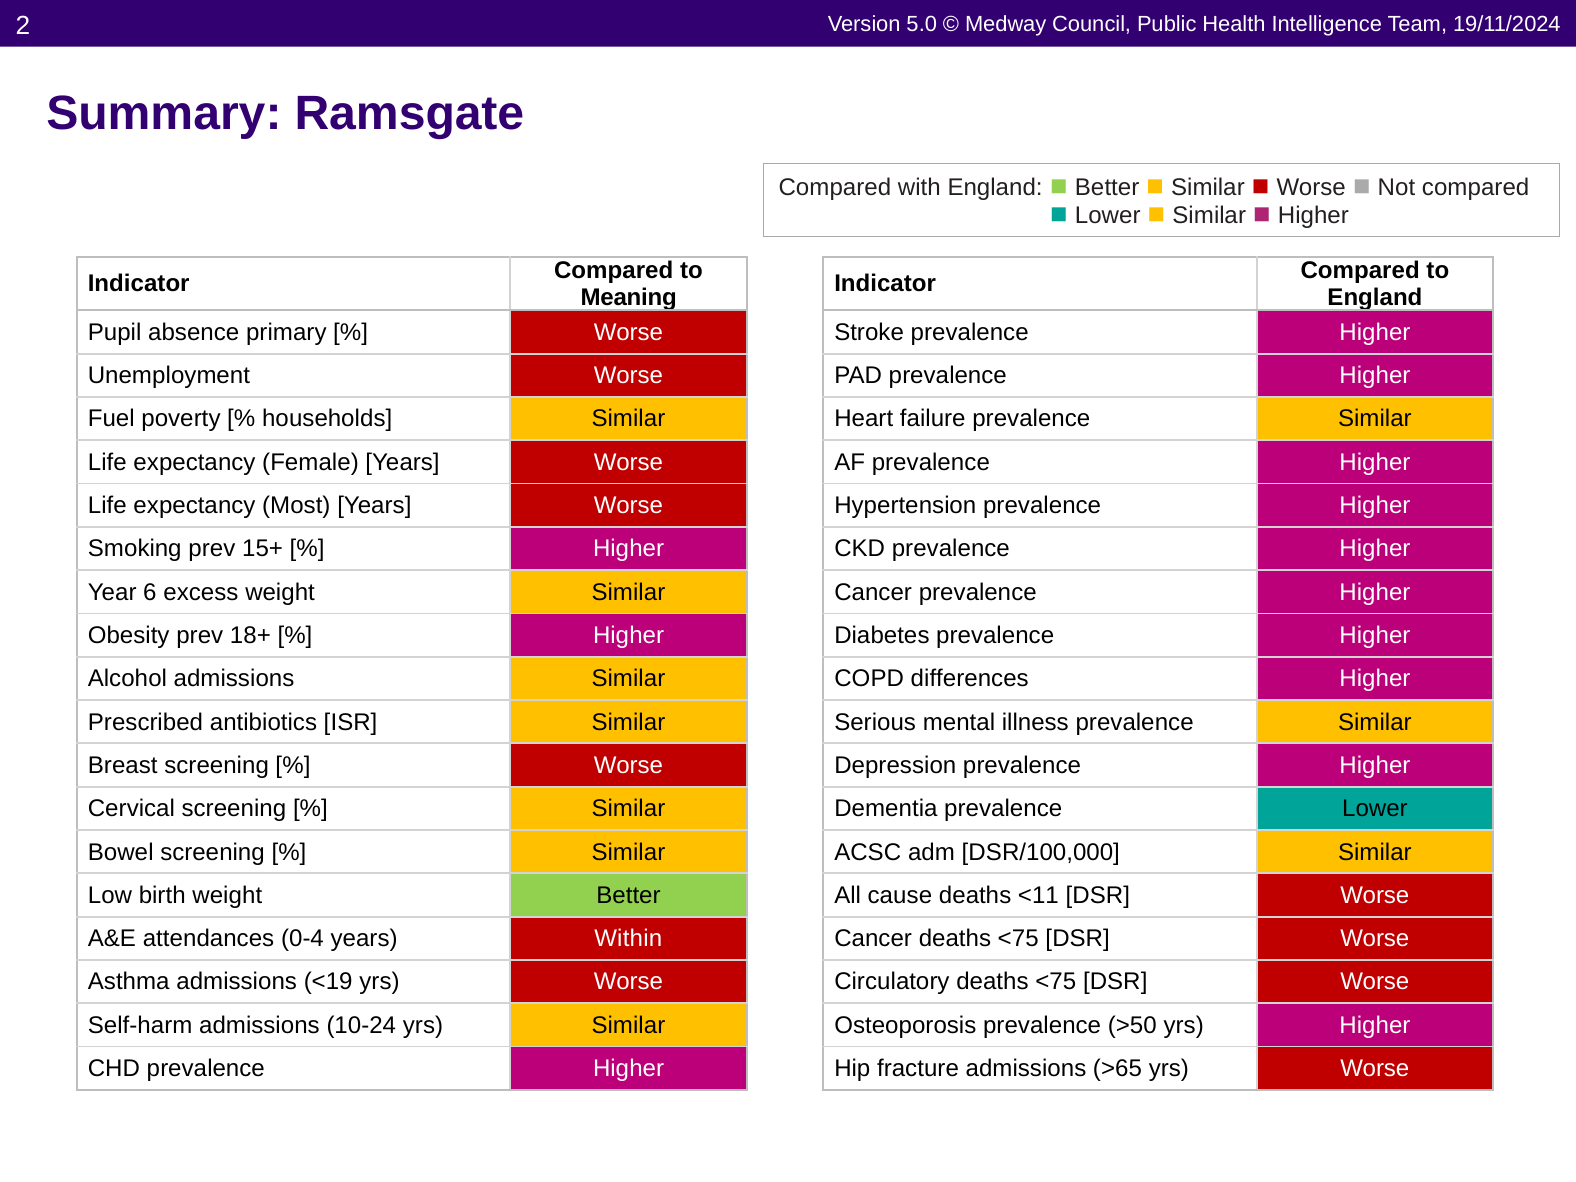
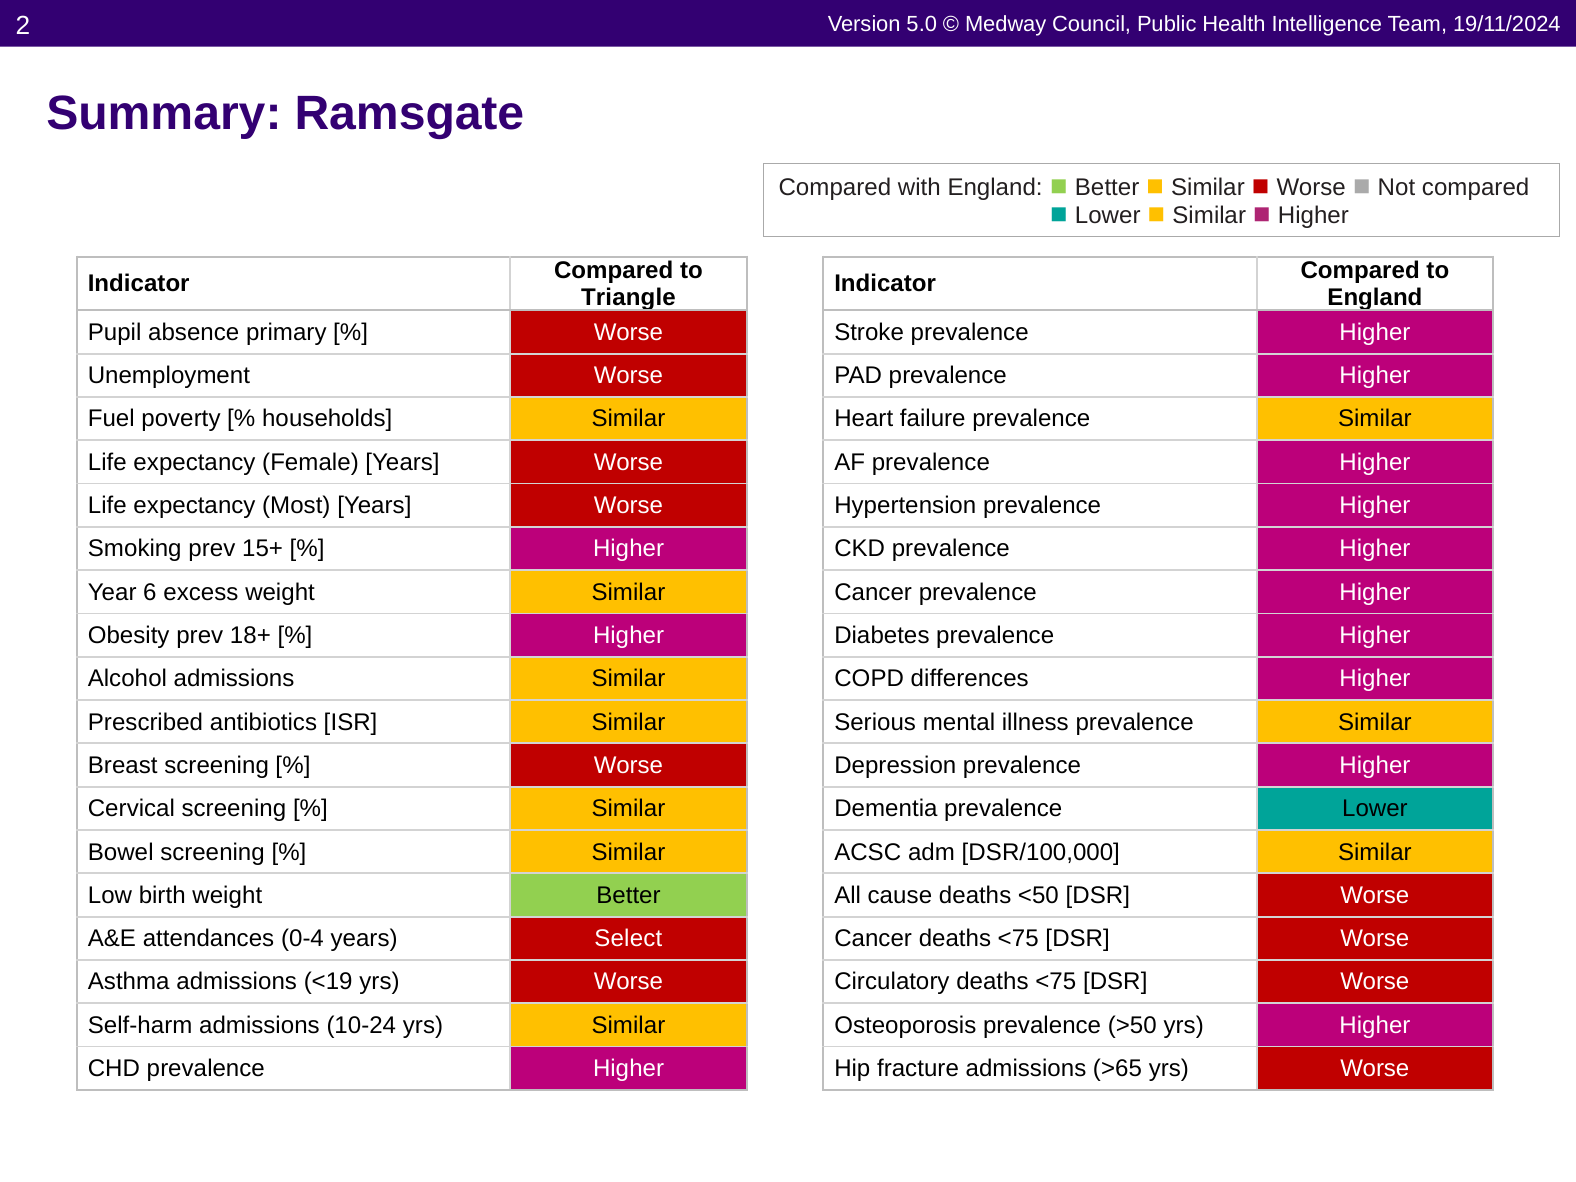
Meaning: Meaning -> Triangle
<11: <11 -> <50
Within: Within -> Select
